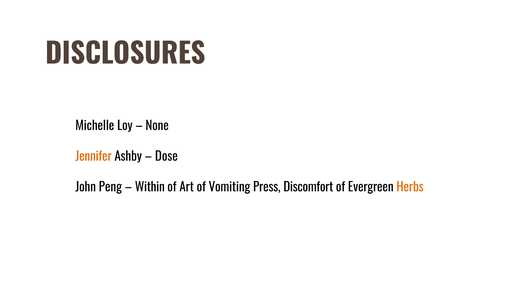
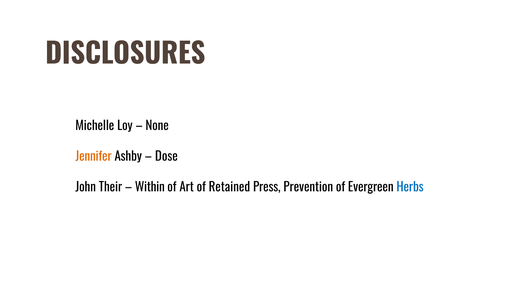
Peng: Peng -> Their
Vomiting: Vomiting -> Retained
Discomfort: Discomfort -> Prevention
Herbs colour: orange -> blue
